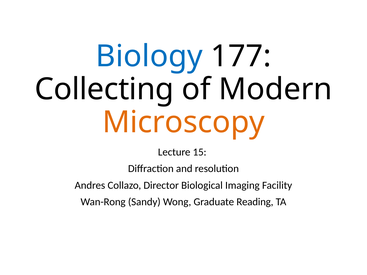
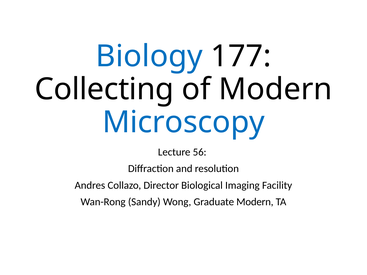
Microscopy colour: orange -> blue
15: 15 -> 56
Graduate Reading: Reading -> Modern
